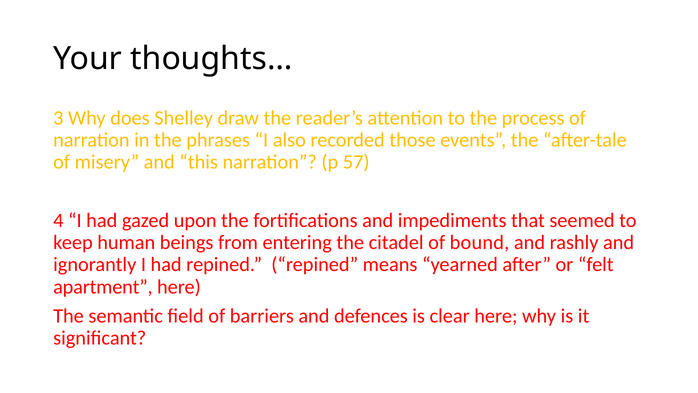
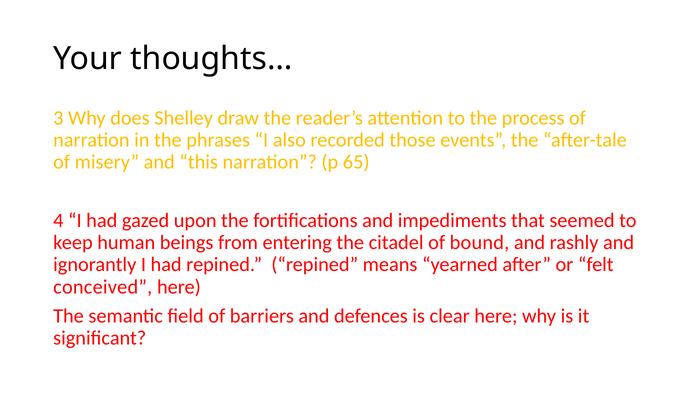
57: 57 -> 65
apartment: apartment -> conceived
